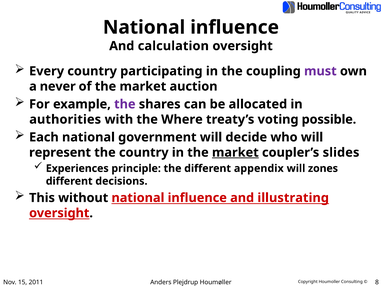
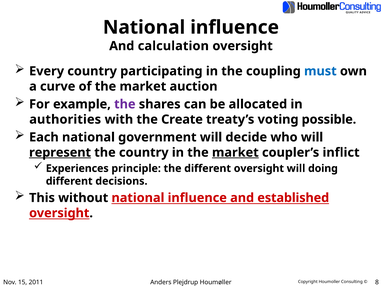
must colour: purple -> blue
never: never -> curve
Where: Where -> Create
represent underline: none -> present
slides: slides -> inflict
different appendix: appendix -> oversight
zones: zones -> doing
illustrating: illustrating -> established
